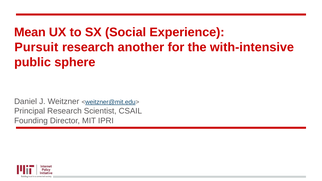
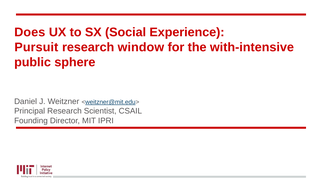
Mean: Mean -> Does
another: another -> window
